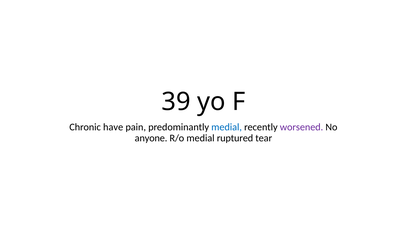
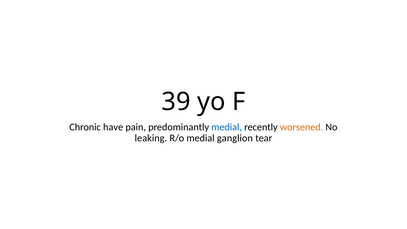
worsened colour: purple -> orange
anyone: anyone -> leaking
ruptured: ruptured -> ganglion
